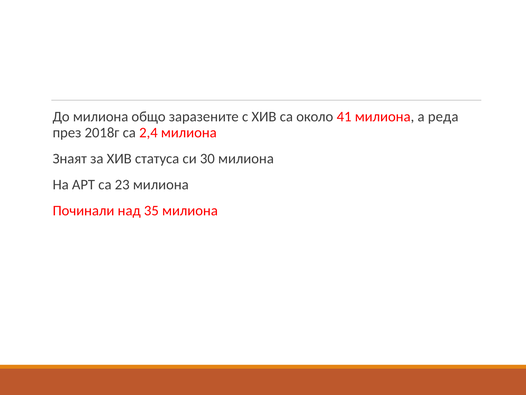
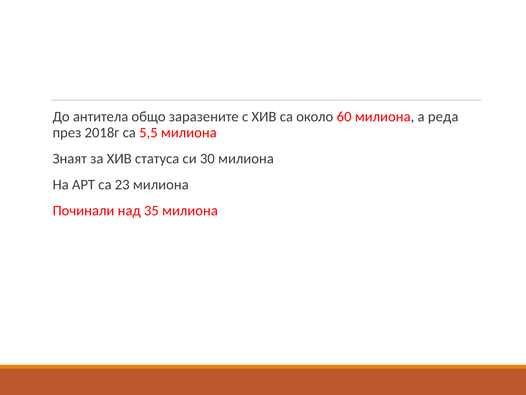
До милиона: милиона -> антитела
41: 41 -> 60
2,4: 2,4 -> 5,5
